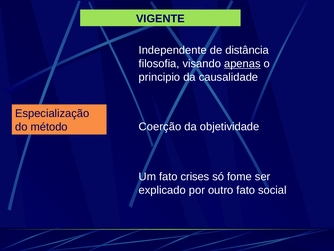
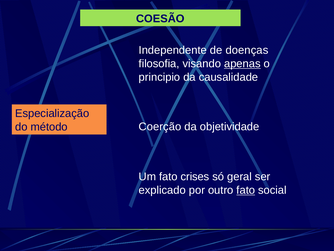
VIGENTE: VIGENTE -> COESÃO
distância: distância -> doenças
fome: fome -> geral
fato at (246, 190) underline: none -> present
